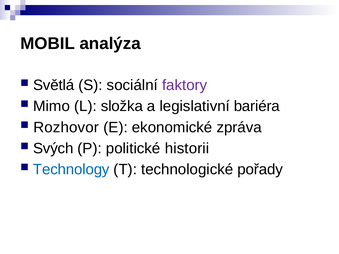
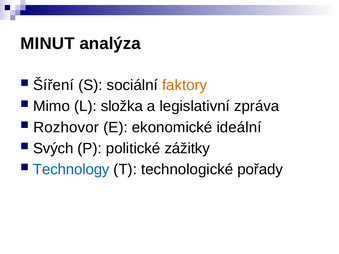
MOBIL: MOBIL -> MINUT
Světlá: Světlá -> Šíření
faktory colour: purple -> orange
bariéra: bariéra -> zpráva
zpráva: zpráva -> ideální
historii: historii -> zážitky
